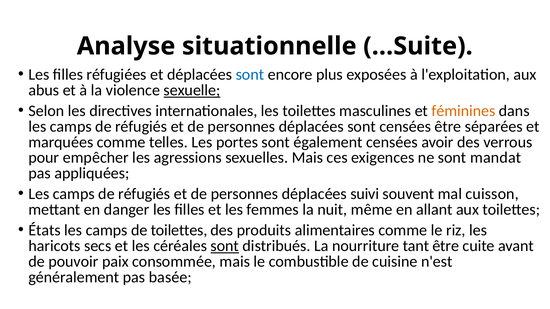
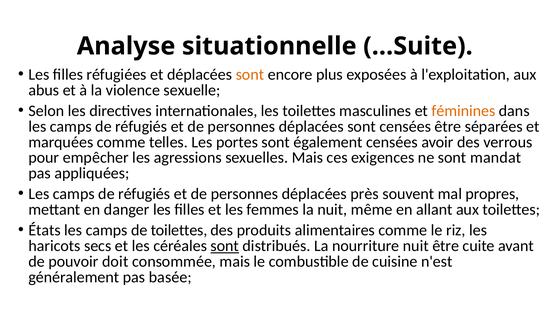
sont at (250, 75) colour: blue -> orange
sexuelle underline: present -> none
suivi: suivi -> près
cuisson: cuisson -> propres
nourriture tant: tant -> nuit
paix: paix -> doit
